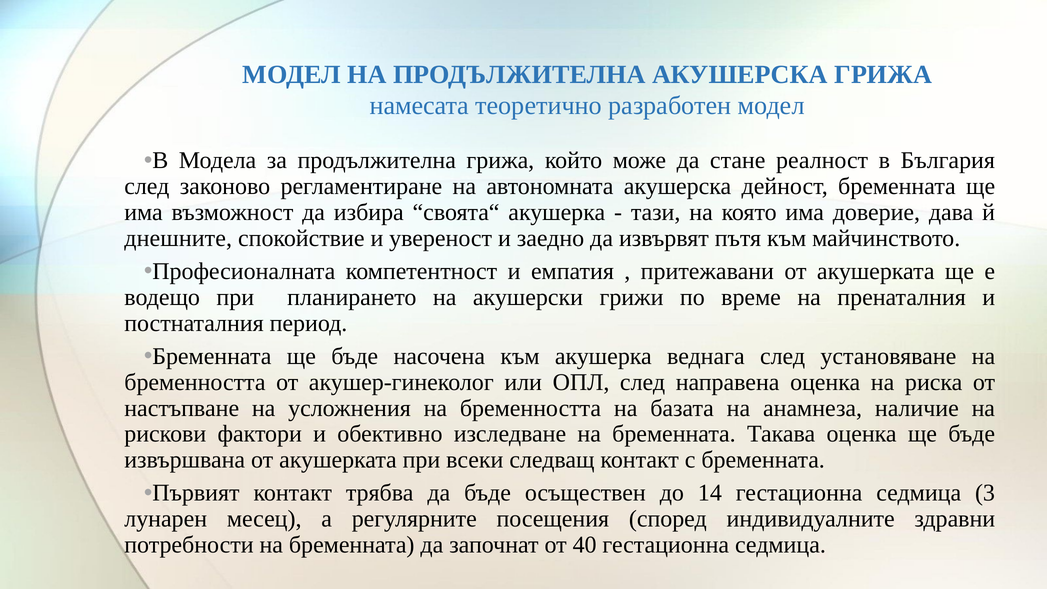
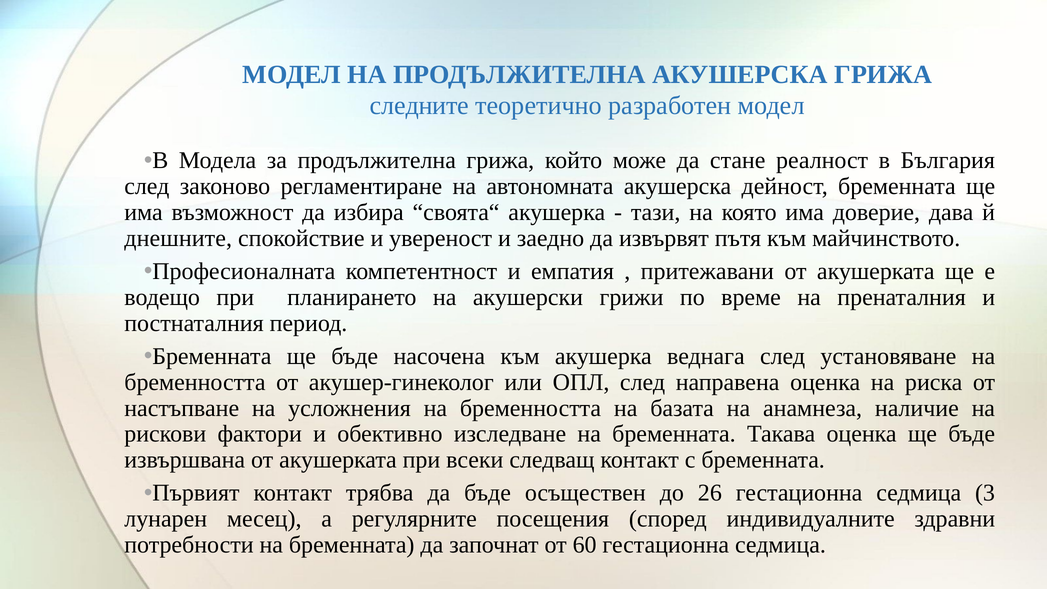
намесата: намесата -> следните
14: 14 -> 26
40: 40 -> 60
